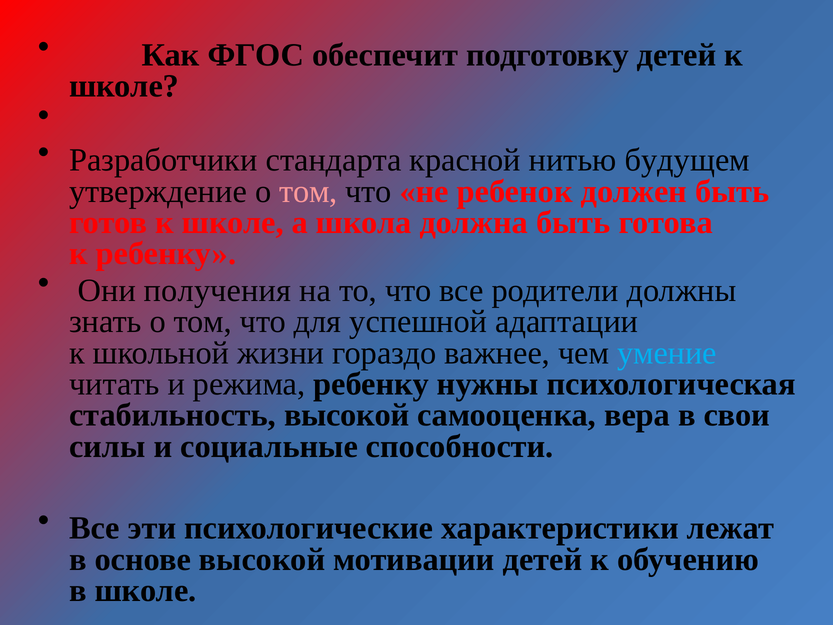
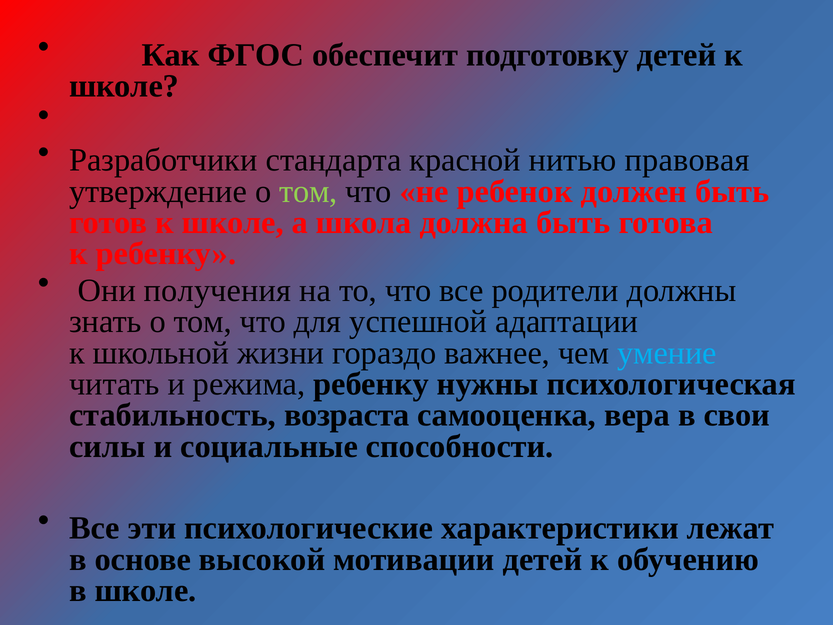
будущем: будущем -> правовая
том at (308, 191) colour: pink -> light green
стабильность высокой: высокой -> возраста
